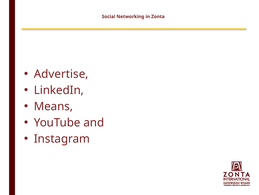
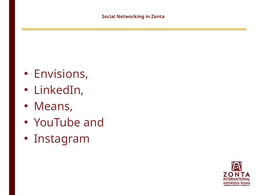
Advertise: Advertise -> Envisions
